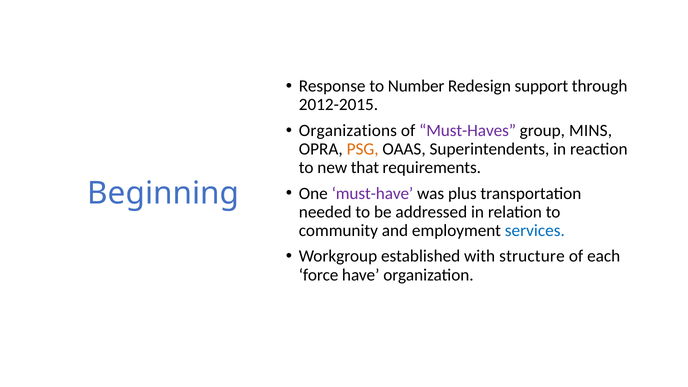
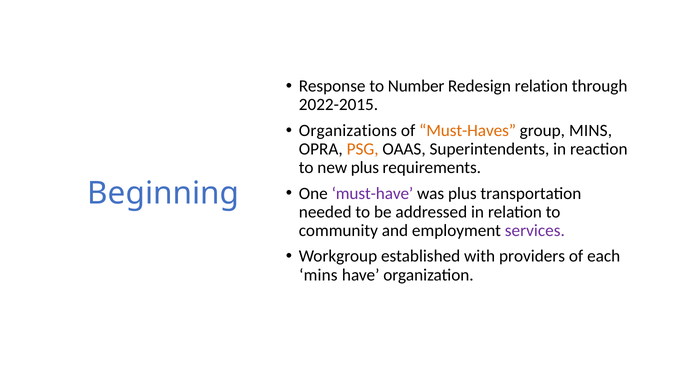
Redesign support: support -> relation
2012-2015: 2012-2015 -> 2022-2015
Must-Haves colour: purple -> orange
new that: that -> plus
services colour: blue -> purple
structure: structure -> providers
force at (319, 275): force -> mins
